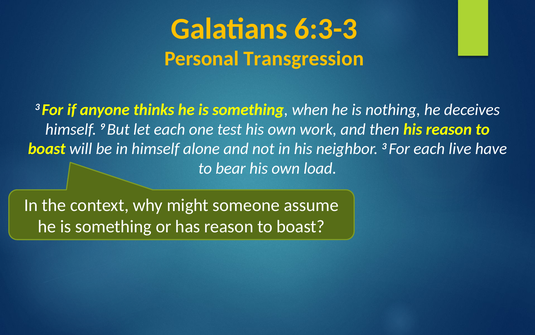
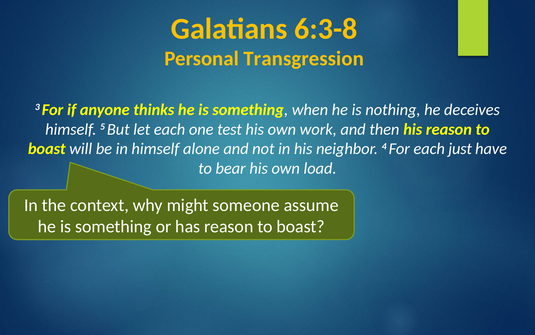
6:3-3: 6:3-3 -> 6:3-8
9: 9 -> 5
neighbor 3: 3 -> 4
live: live -> just
